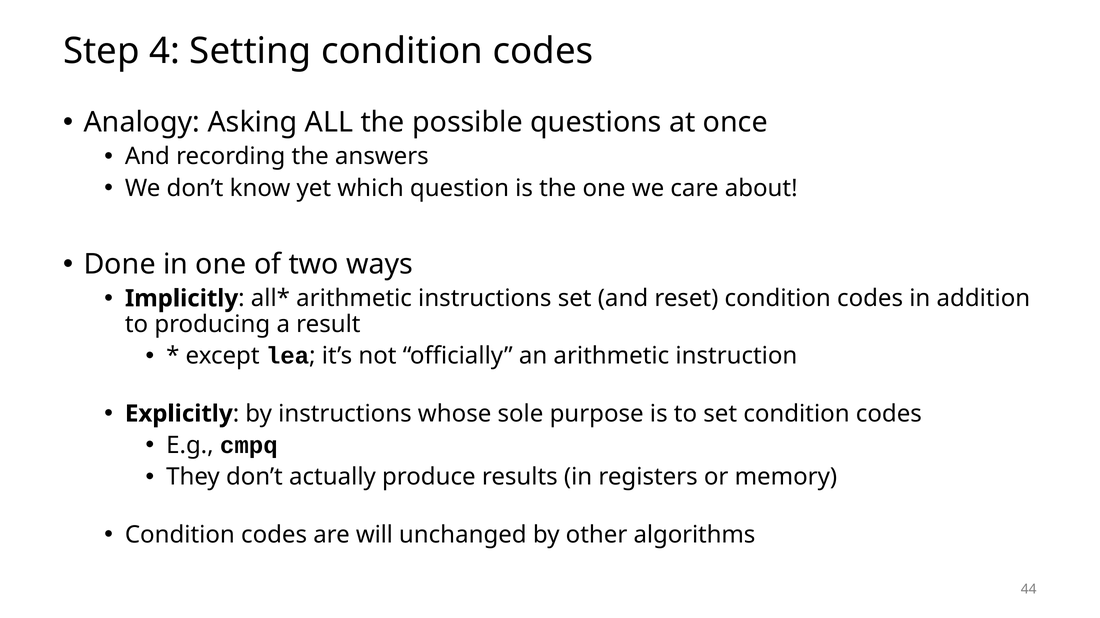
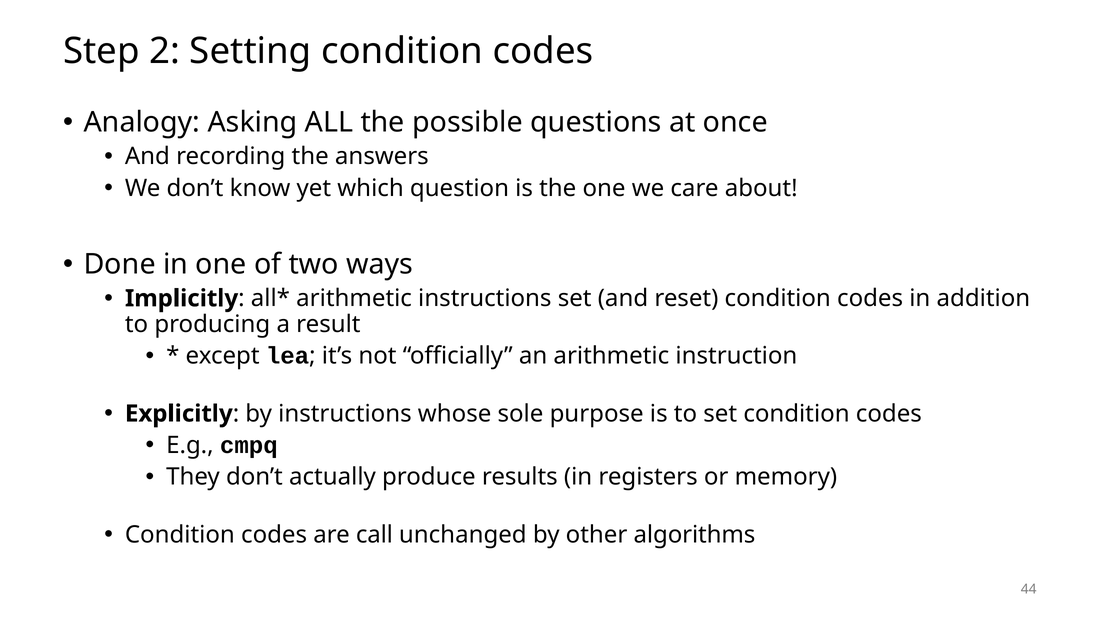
4: 4 -> 2
will: will -> call
